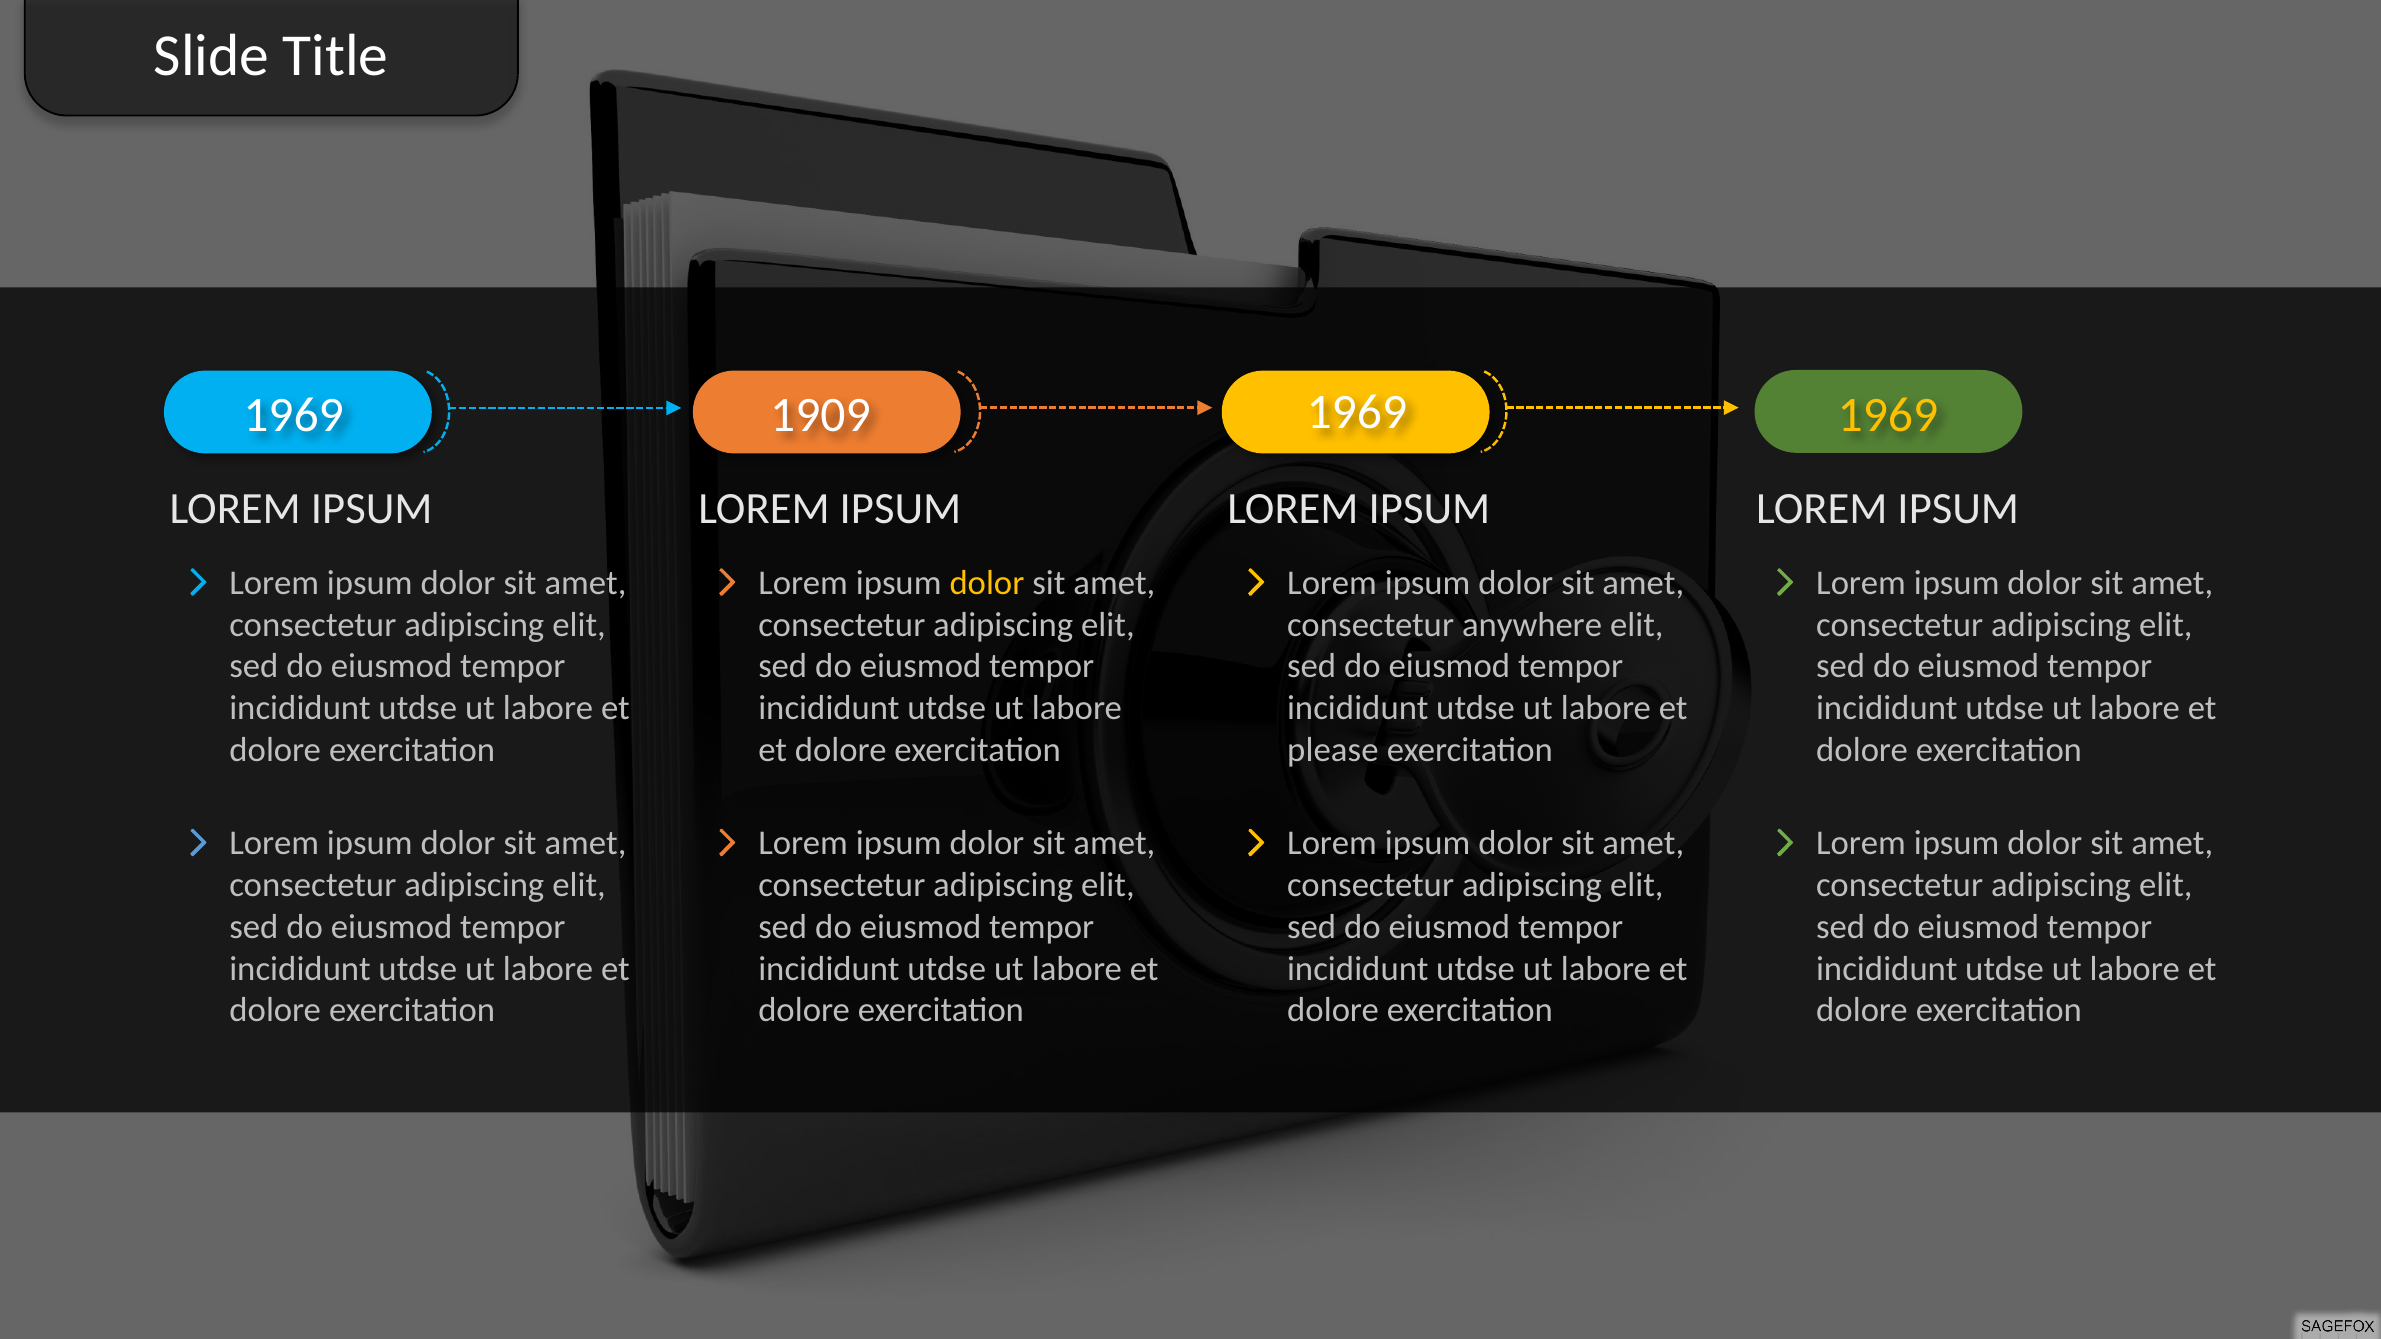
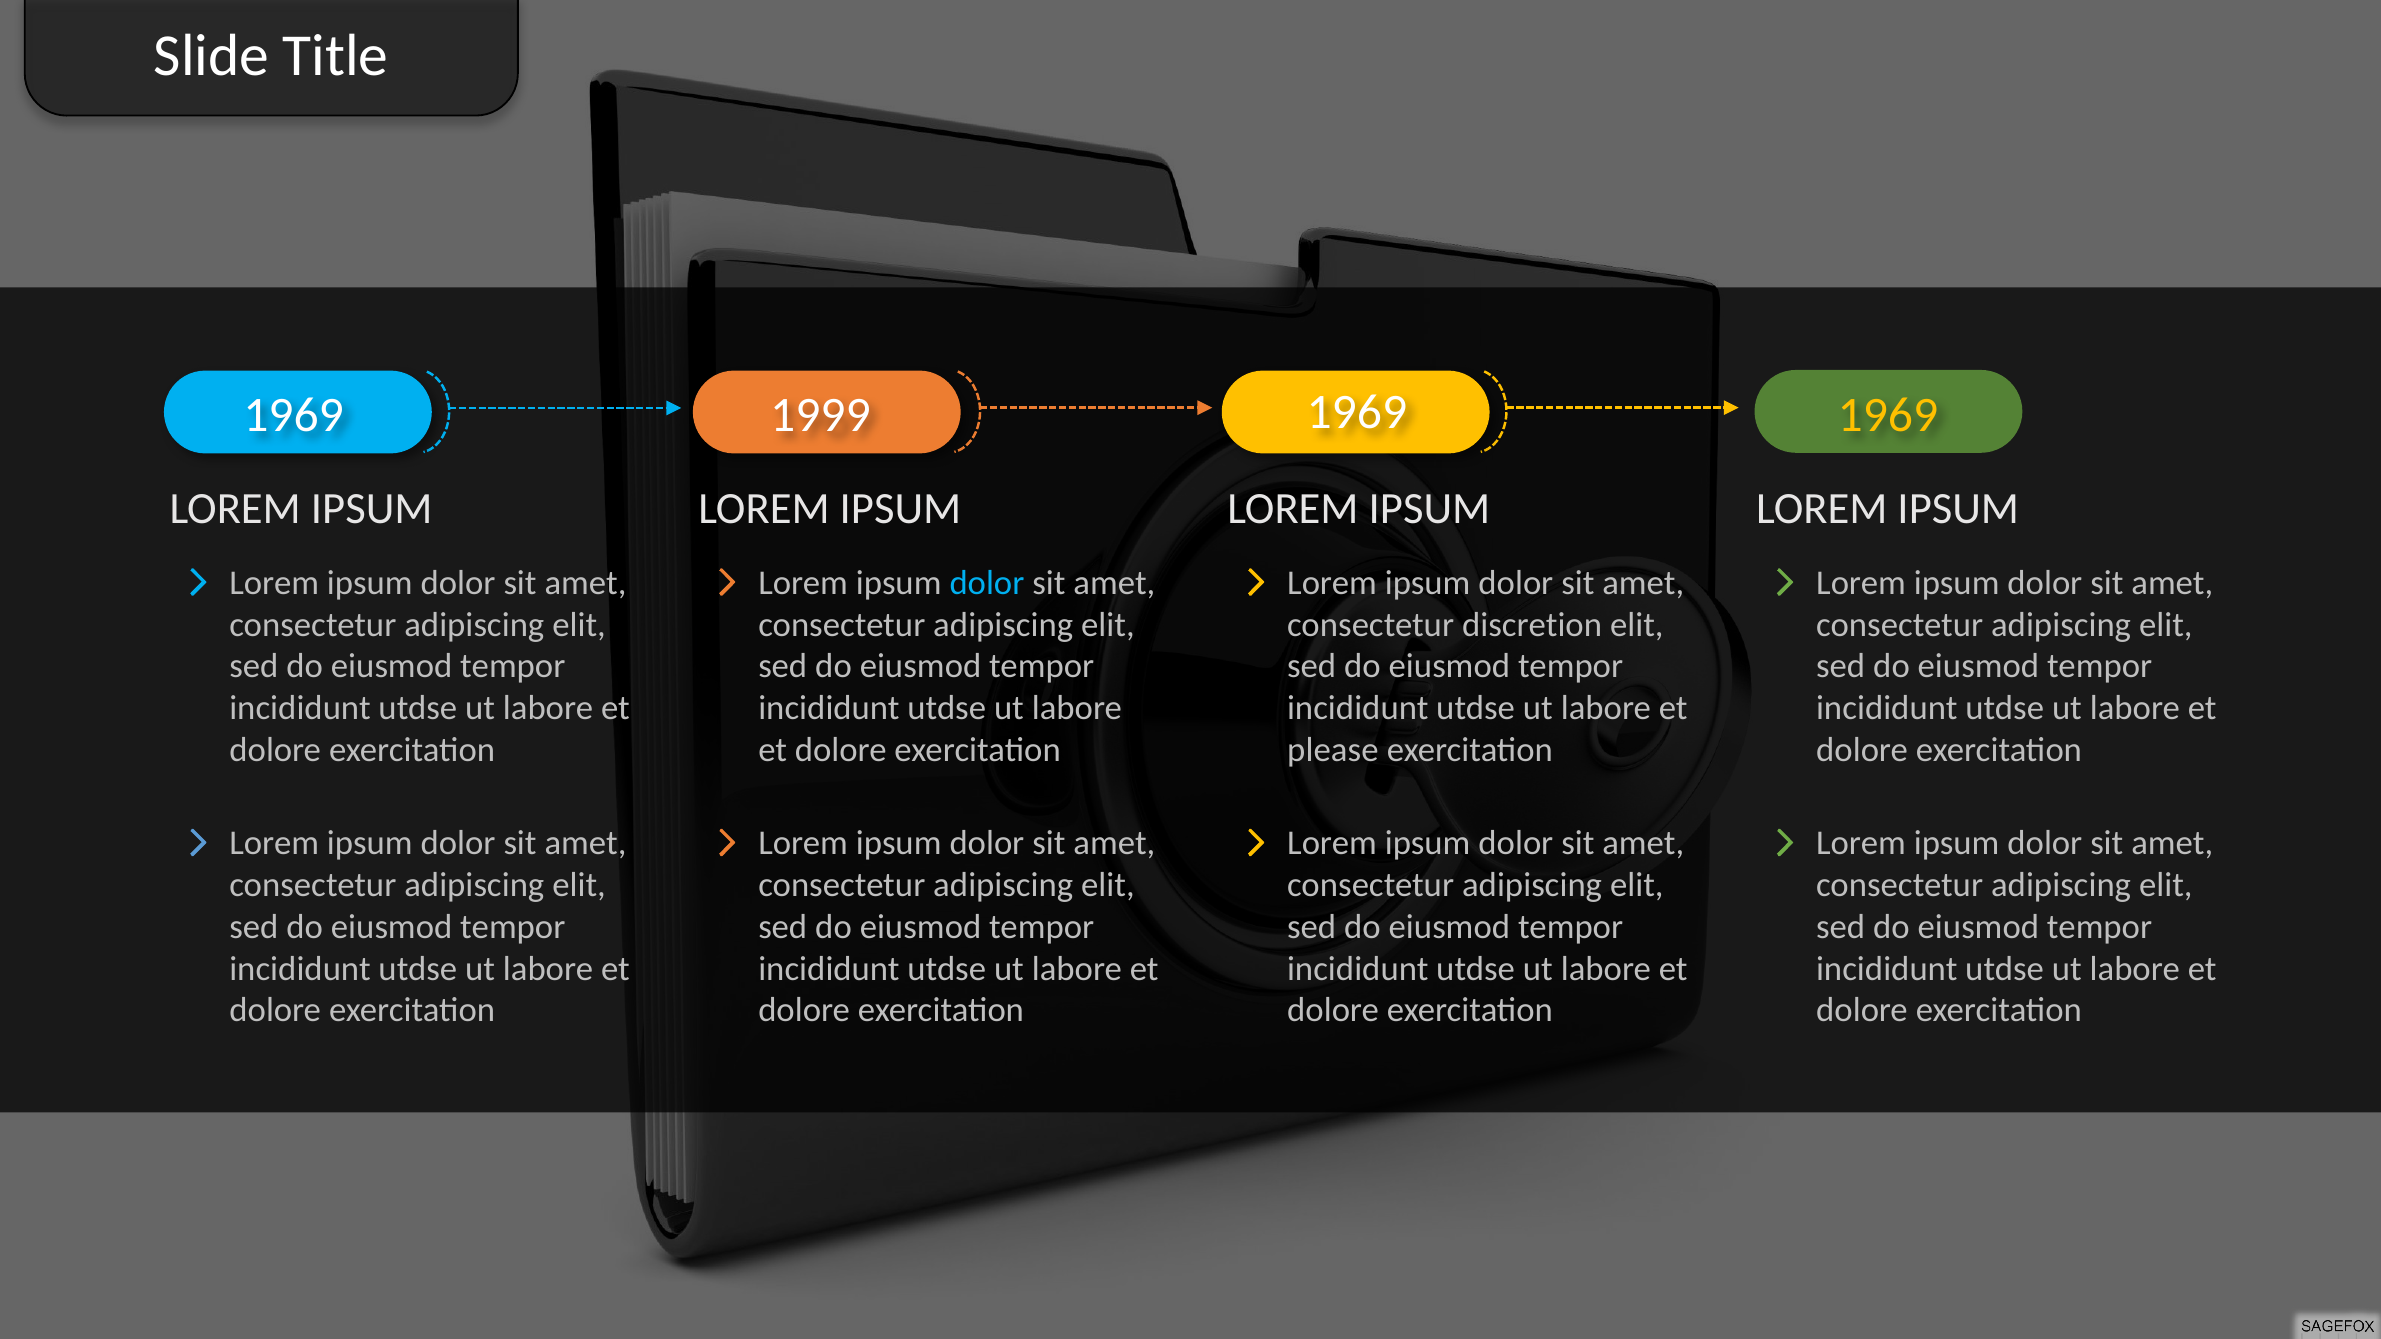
1909: 1909 -> 1999
dolor at (987, 583) colour: yellow -> light blue
anywhere: anywhere -> discretion
